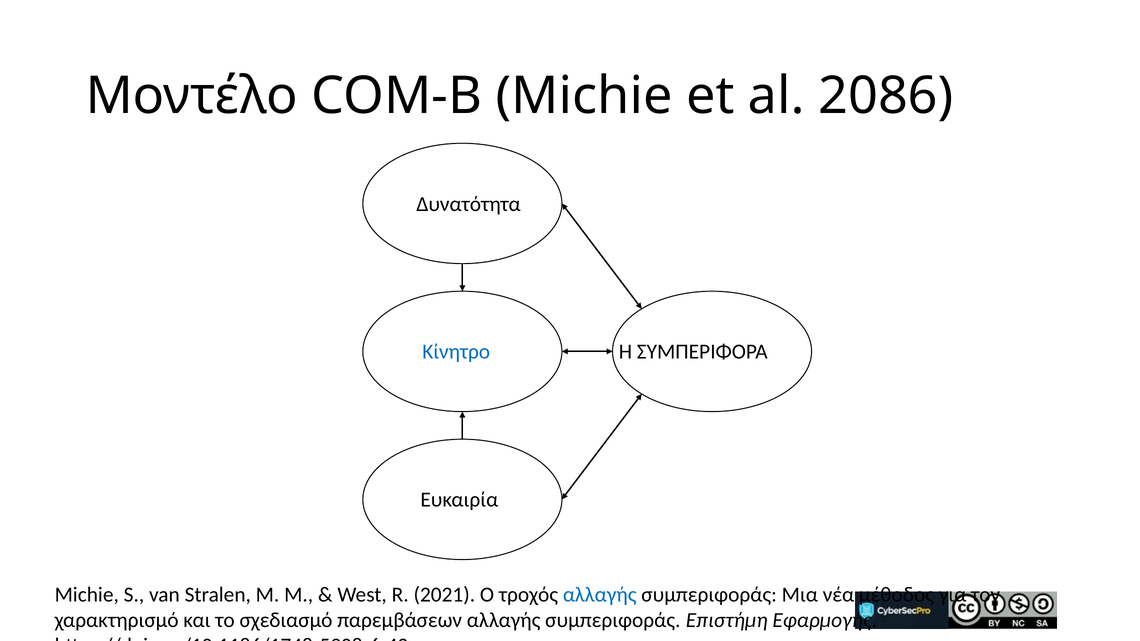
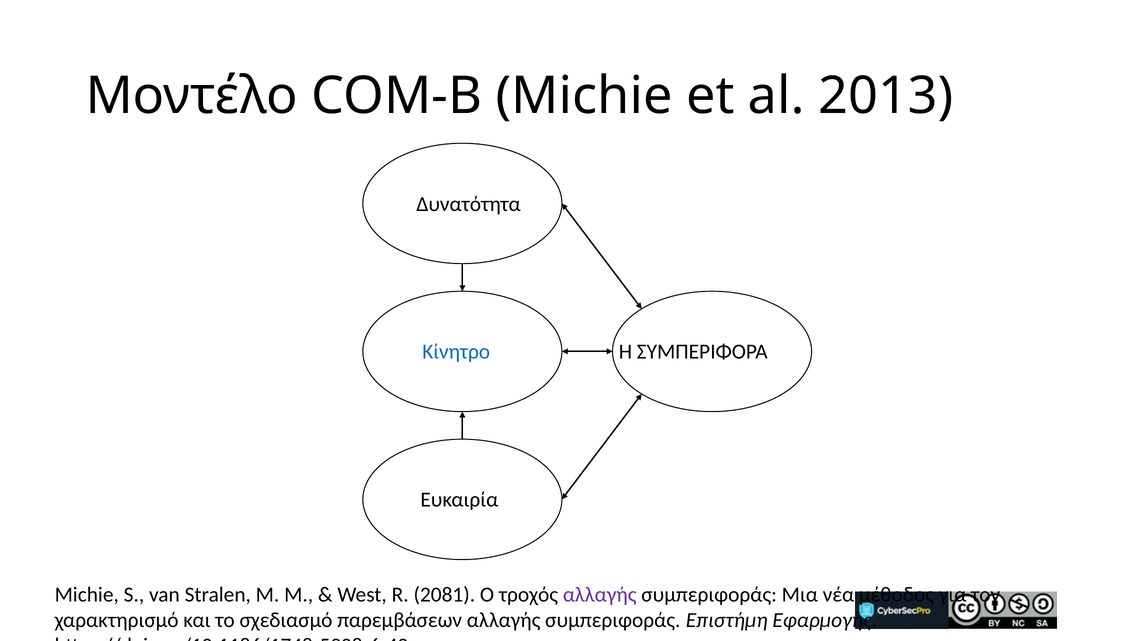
2086: 2086 -> 2013
2021: 2021 -> 2081
αλλαγής at (600, 595) colour: blue -> purple
